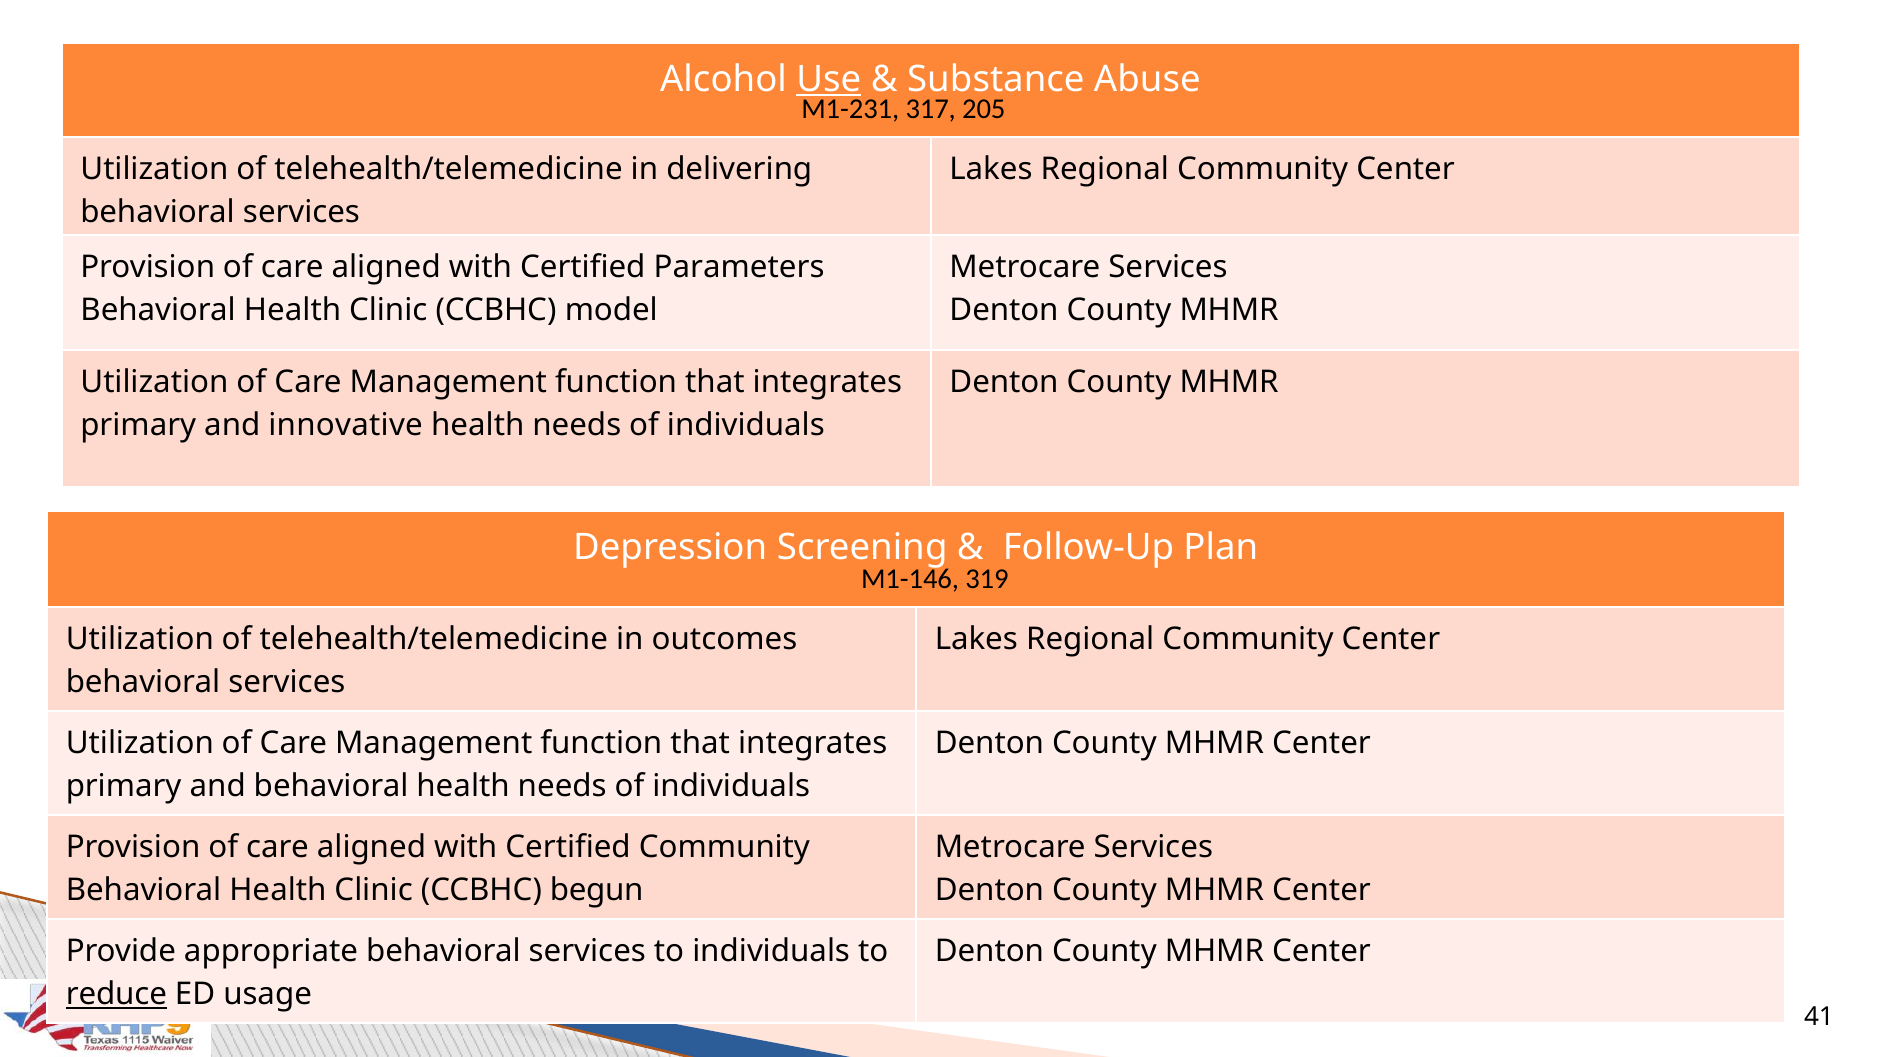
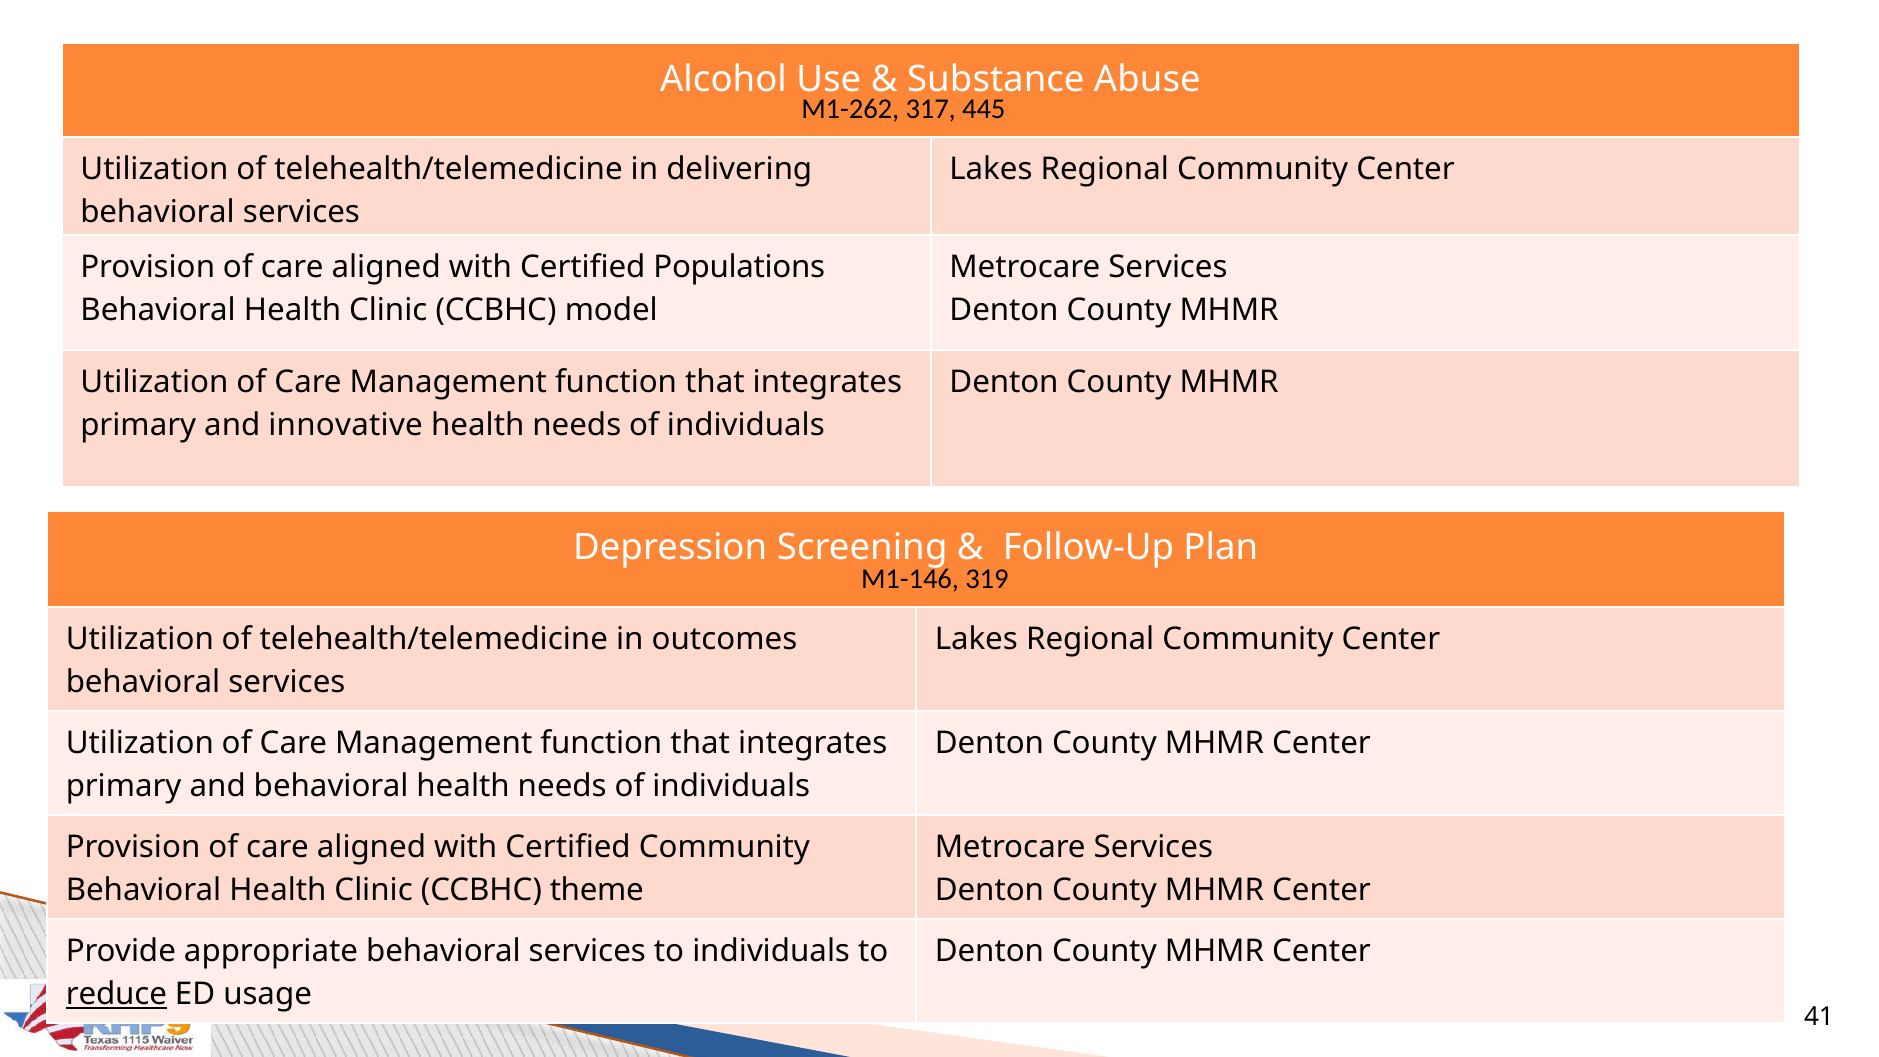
Use underline: present -> none
M1-231: M1-231 -> M1-262
205: 205 -> 445
Parameters: Parameters -> Populations
begun: begun -> theme
